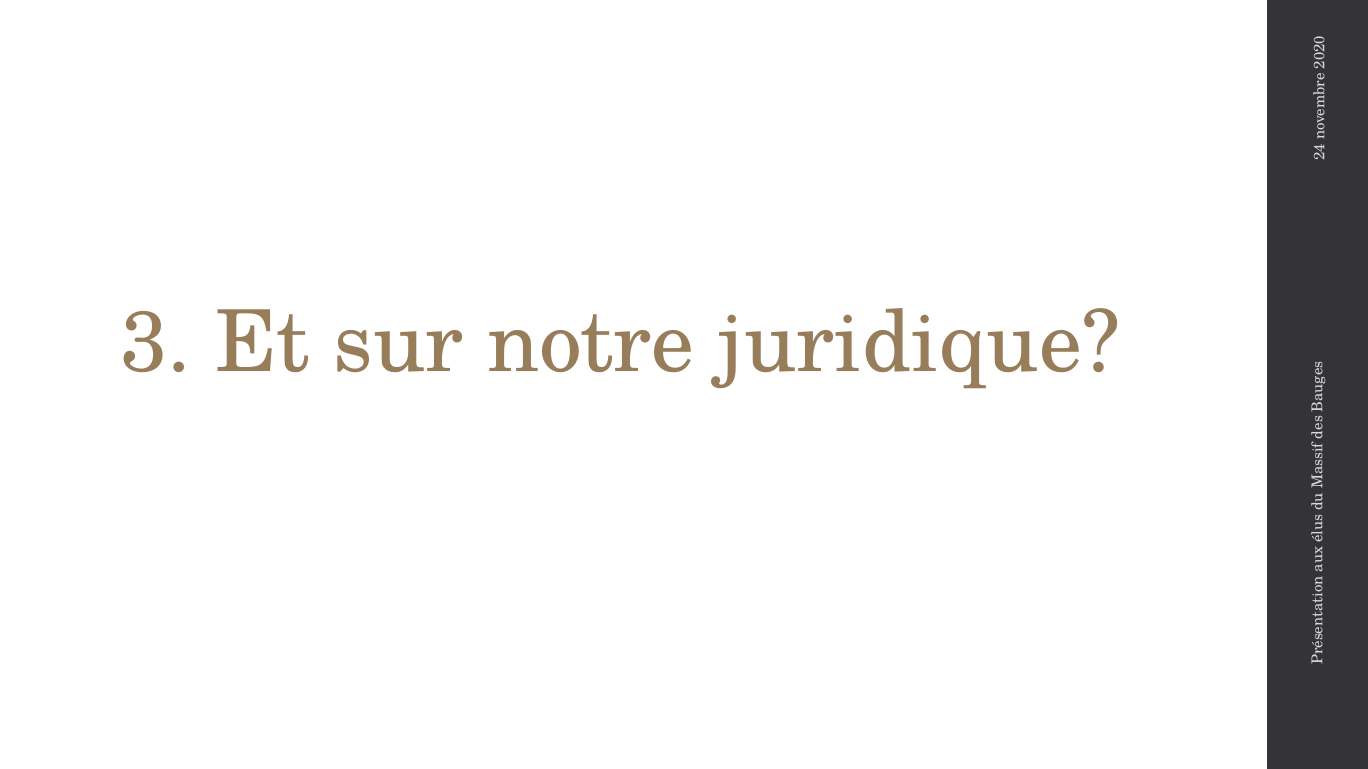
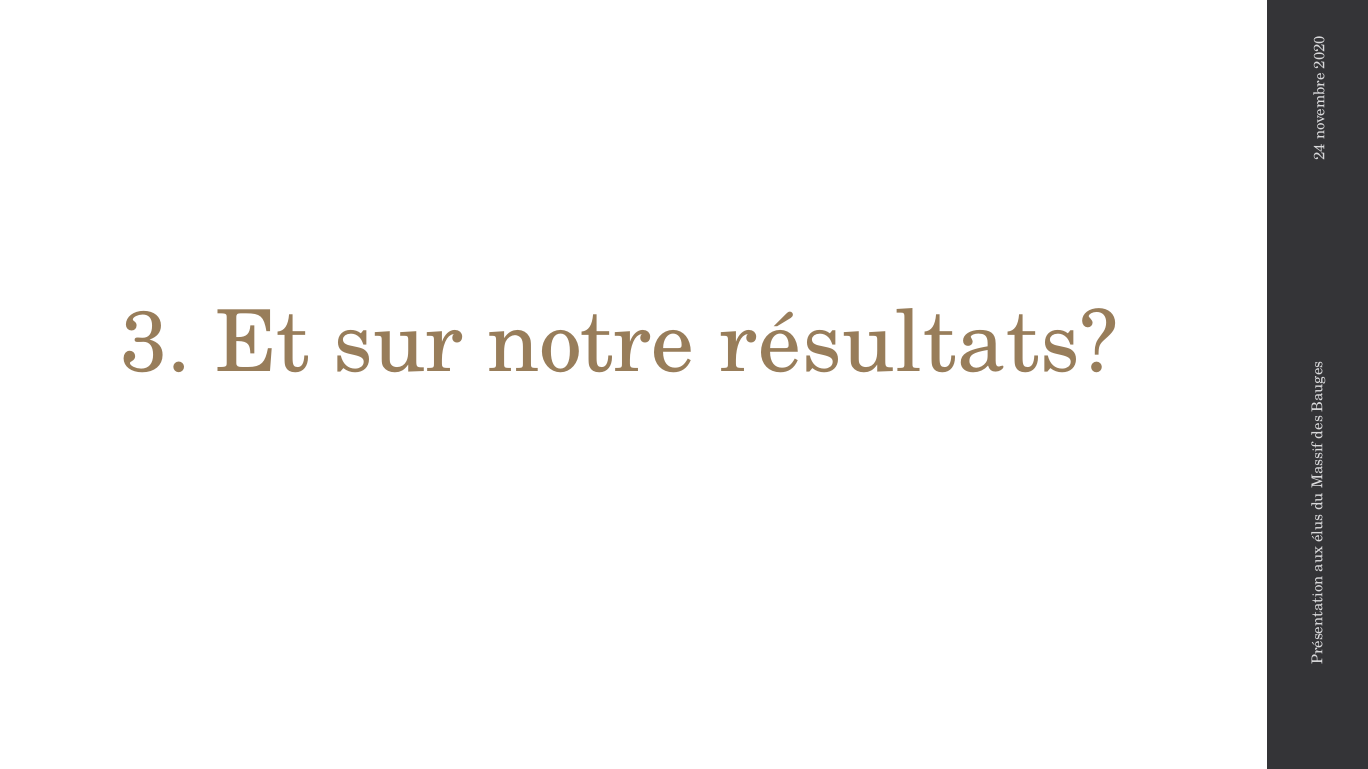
juridique: juridique -> résultats
